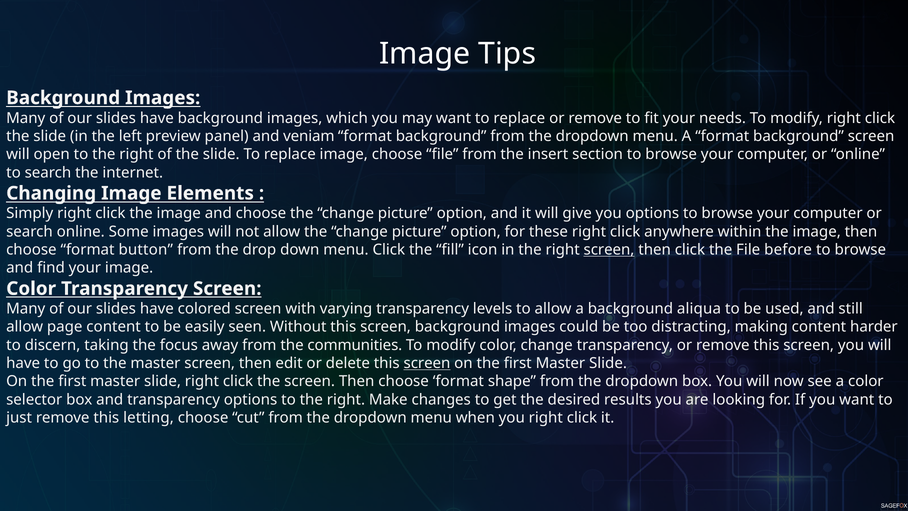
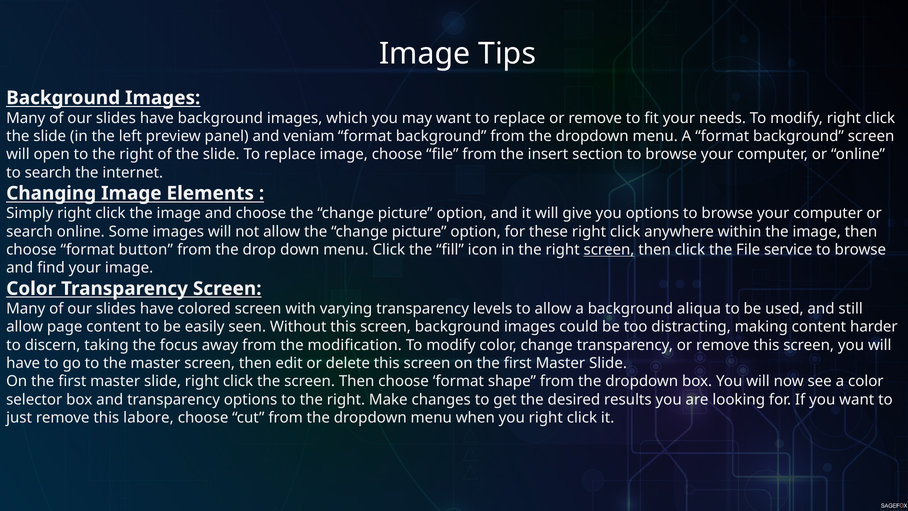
before: before -> service
communities: communities -> modification
screen at (427, 363) underline: present -> none
letting: letting -> labore
